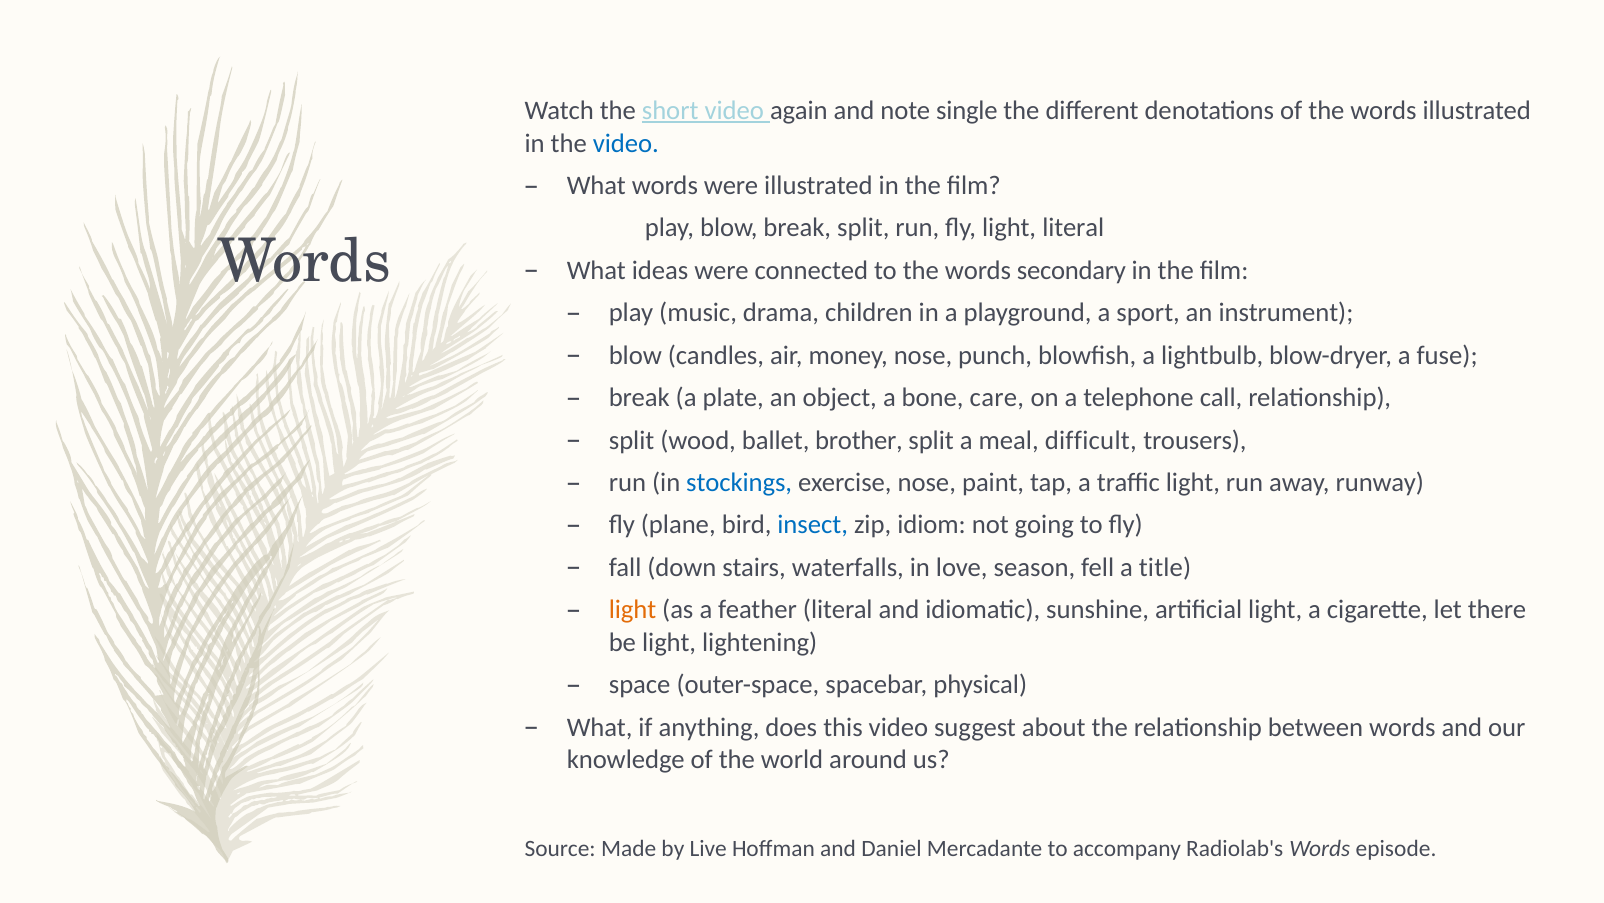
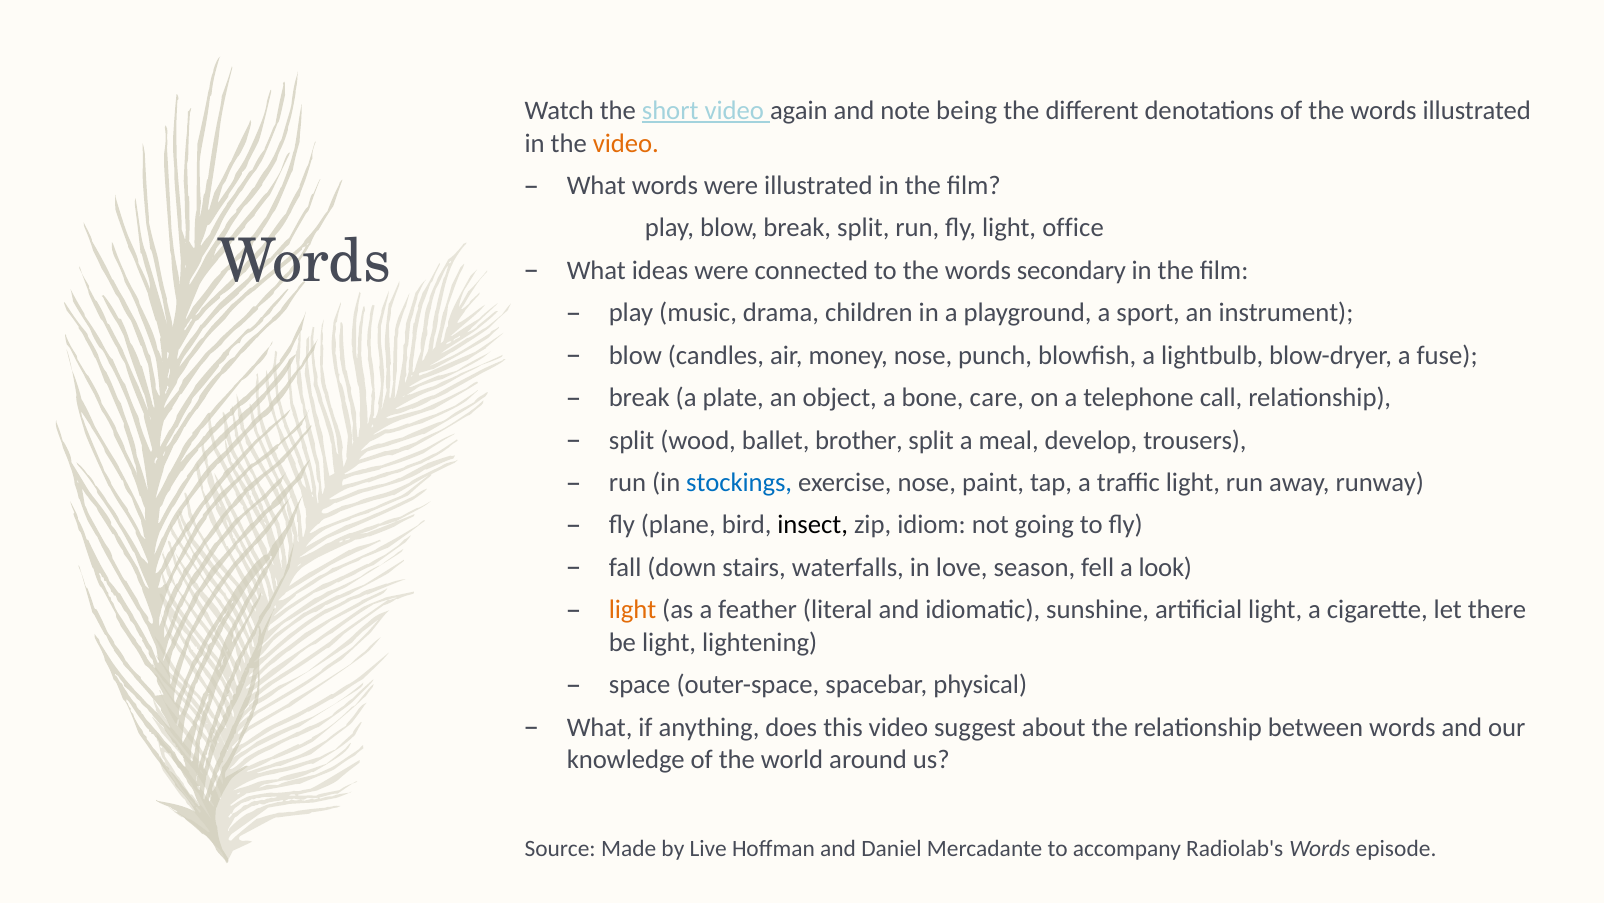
single: single -> being
video at (626, 143) colour: blue -> orange
light literal: literal -> office
difficult: difficult -> develop
insect colour: blue -> black
title: title -> look
